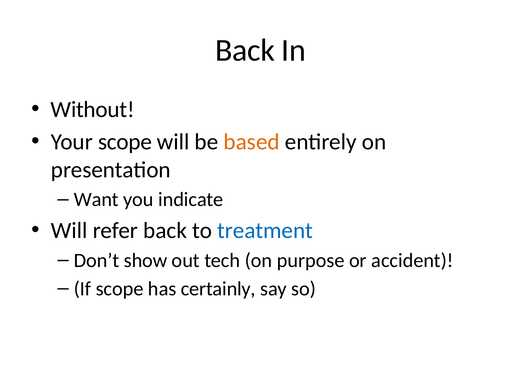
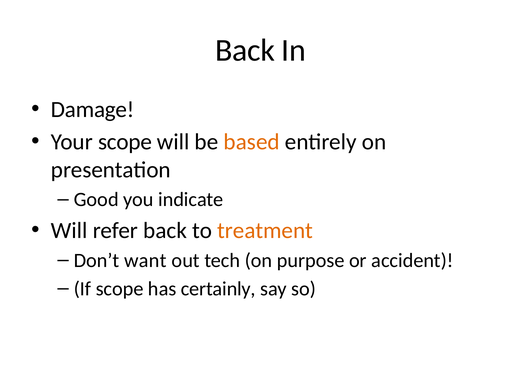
Without: Without -> Damage
Want: Want -> Good
treatment colour: blue -> orange
show: show -> want
